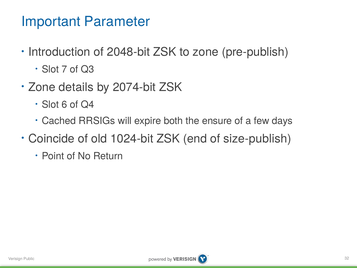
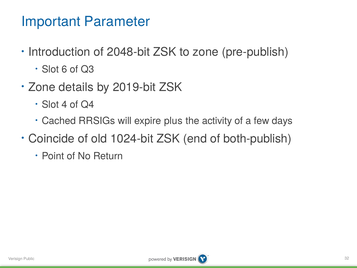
7: 7 -> 6
2074-bit: 2074-bit -> 2019-bit
6: 6 -> 4
both: both -> plus
ensure: ensure -> activity
size-publish: size-publish -> both-publish
